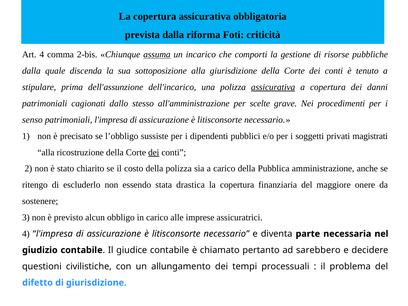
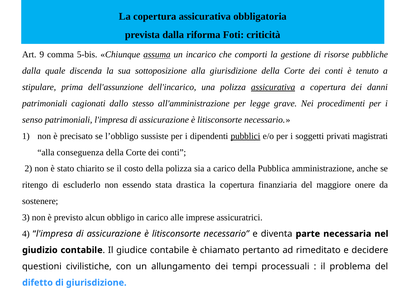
Art 4: 4 -> 9
2-bis: 2-bis -> 5-bis
scelte: scelte -> legge
pubblici underline: none -> present
ricostruzione: ricostruzione -> conseguenza
dei at (154, 152) underline: present -> none
sarebbero: sarebbero -> rimeditato
